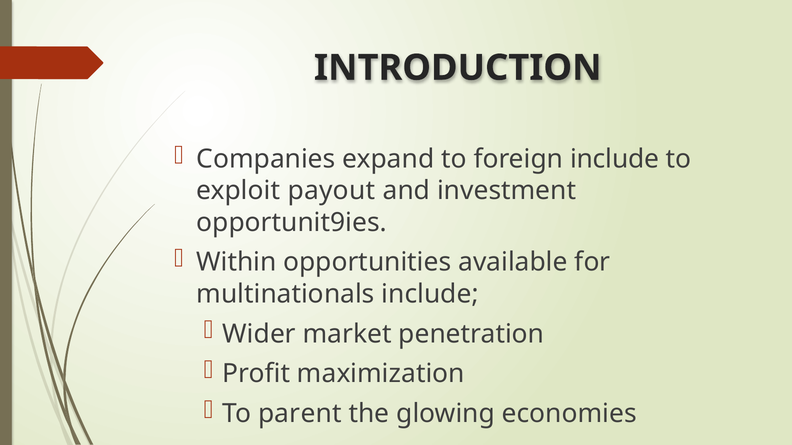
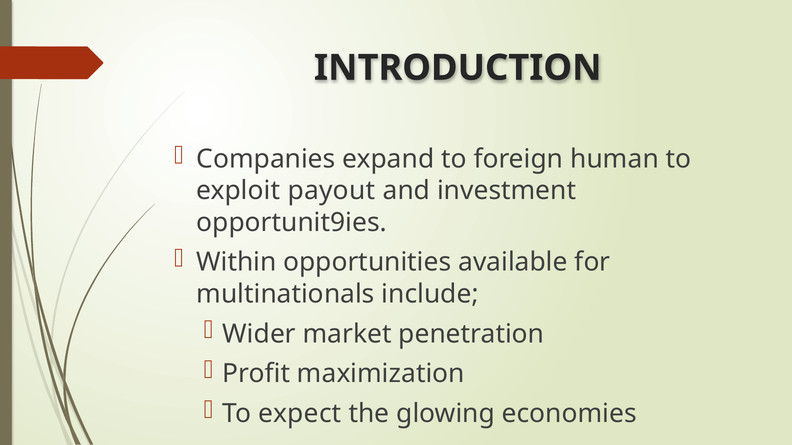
foreign include: include -> human
parent: parent -> expect
